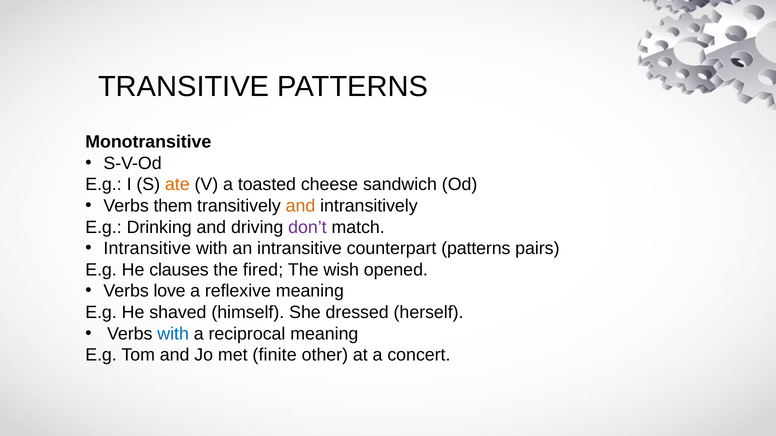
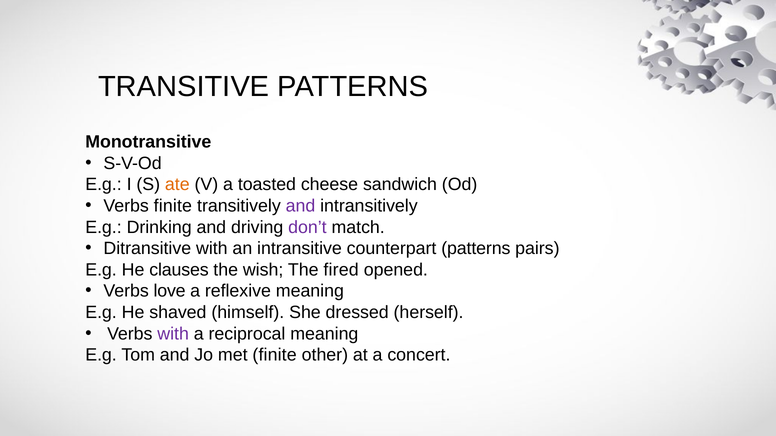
Verbs them: them -> finite
and at (300, 206) colour: orange -> purple
Intransitive at (147, 249): Intransitive -> Ditransitive
fired: fired -> wish
wish: wish -> fired
with at (173, 334) colour: blue -> purple
